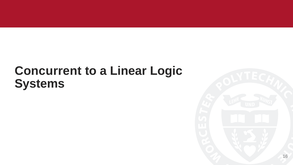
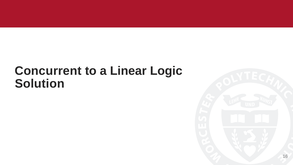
Systems: Systems -> Solution
